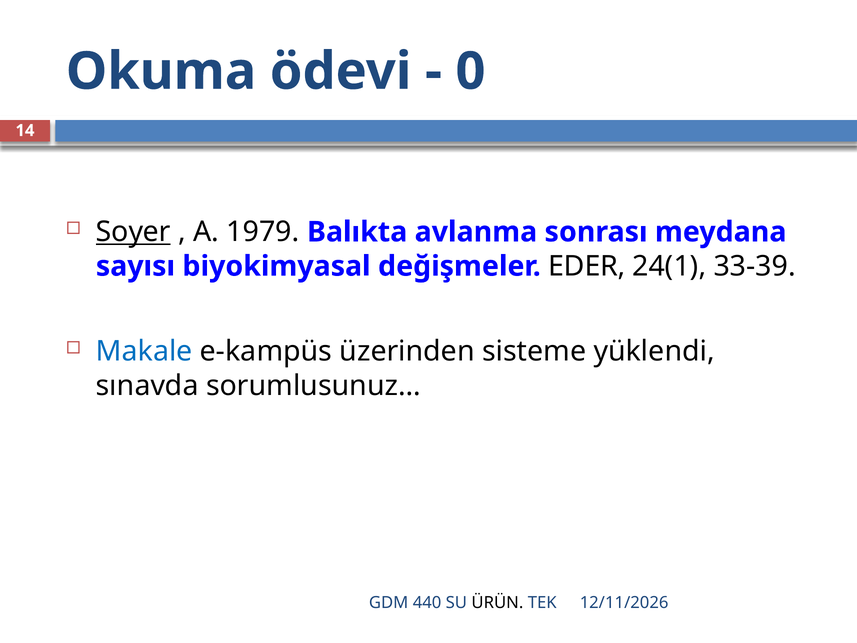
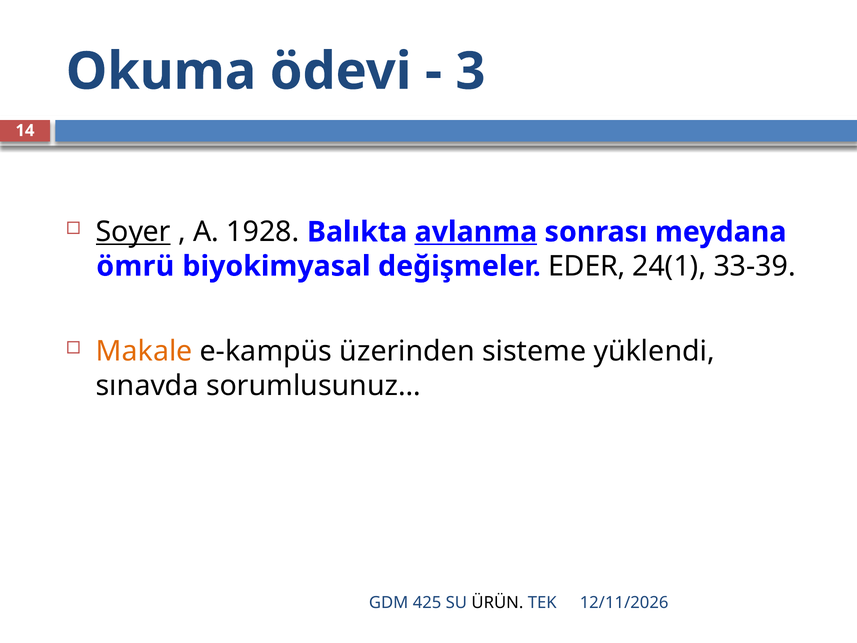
0: 0 -> 3
1979: 1979 -> 1928
avlanma underline: none -> present
sayısı: sayısı -> ömrü
Makale colour: blue -> orange
440: 440 -> 425
